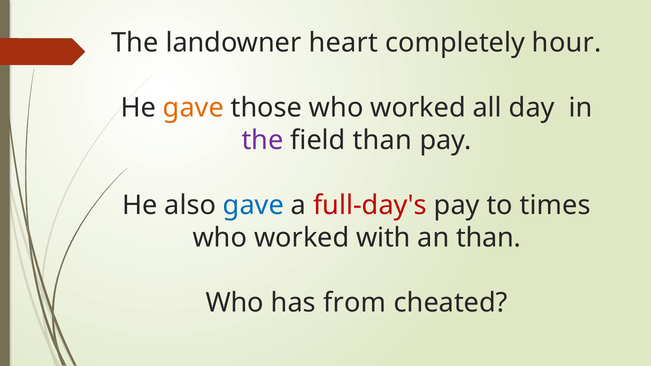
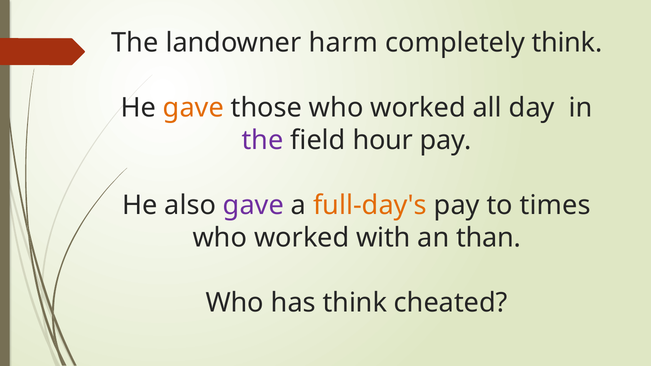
heart: heart -> harm
completely hour: hour -> think
field than: than -> hour
gave at (253, 205) colour: blue -> purple
full-day's colour: red -> orange
has from: from -> think
